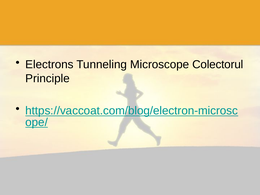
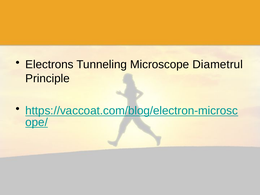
Colectorul: Colectorul -> Diametrul
